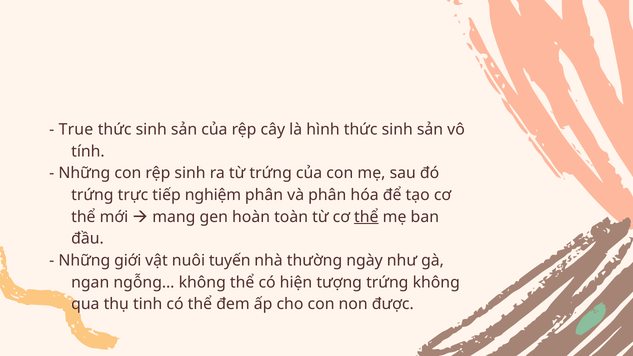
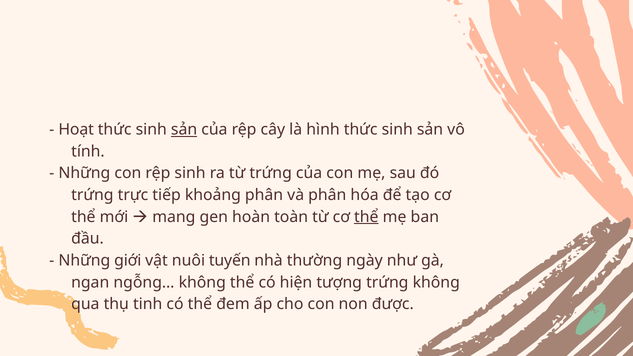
True: True -> Hoạt
sản at (184, 130) underline: none -> present
nghiệm: nghiệm -> khoảng
